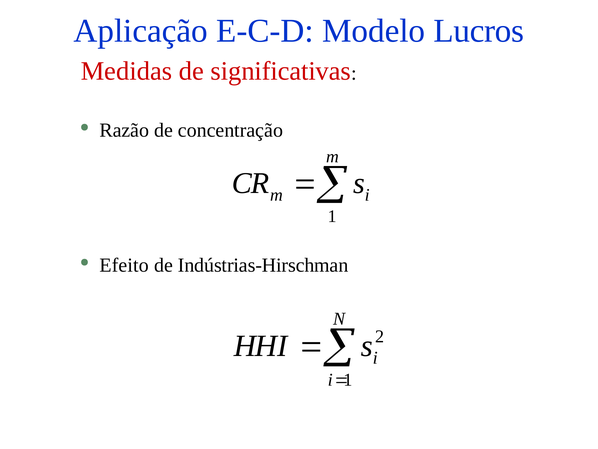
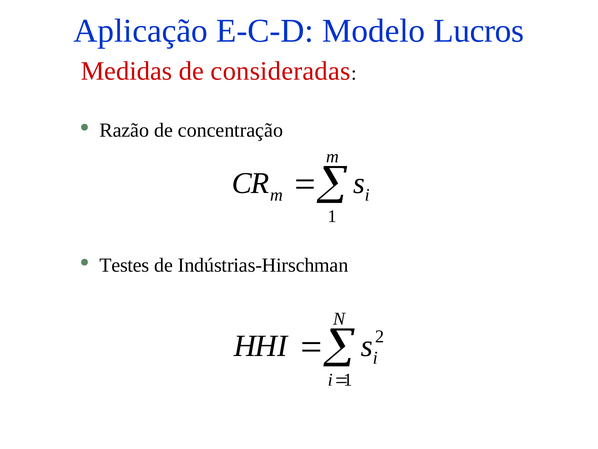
significativas: significativas -> consideradas
Efeito: Efeito -> Testes
